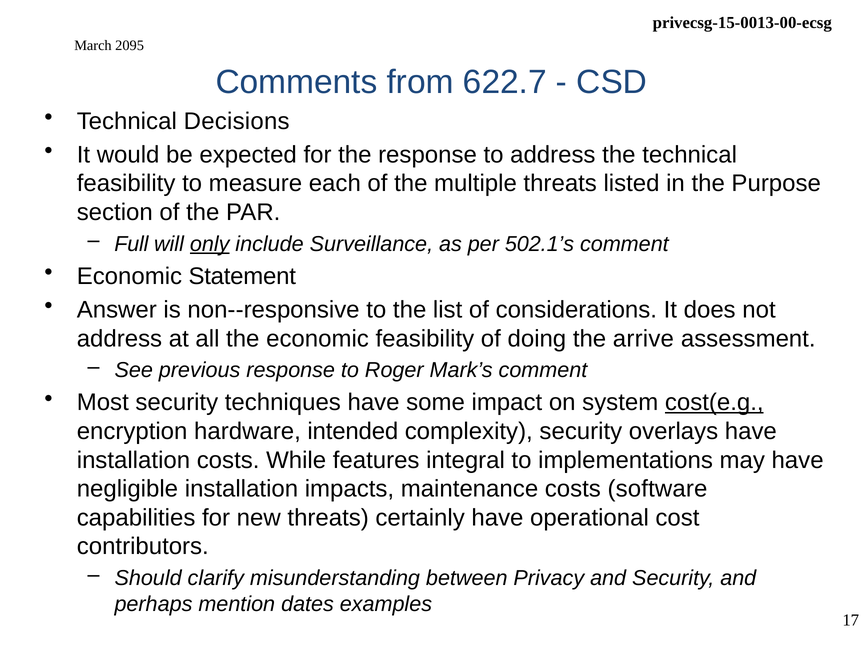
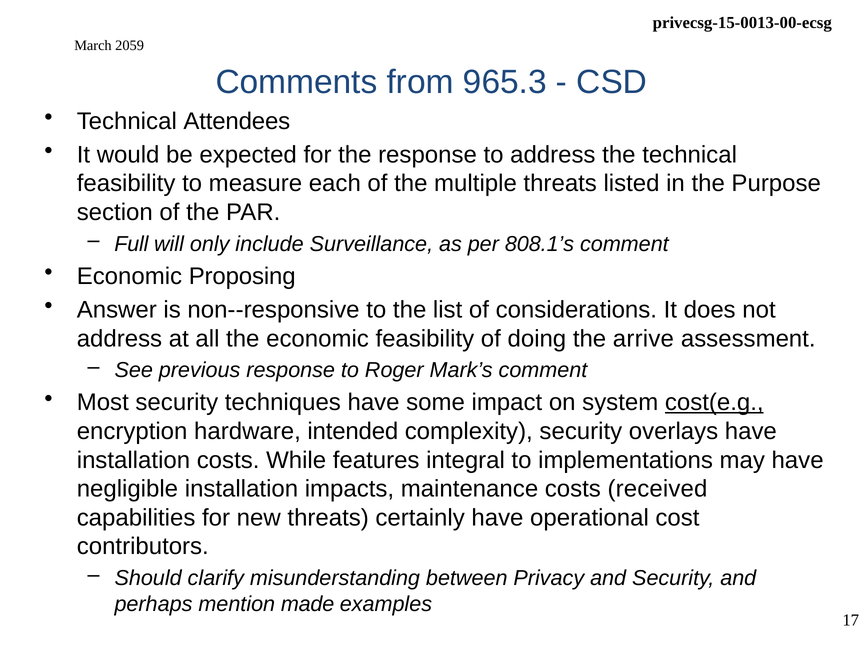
2095: 2095 -> 2059
622.7: 622.7 -> 965.3
Decisions: Decisions -> Attendees
only underline: present -> none
502.1’s: 502.1’s -> 808.1’s
Statement: Statement -> Proposing
software: software -> received
dates: dates -> made
